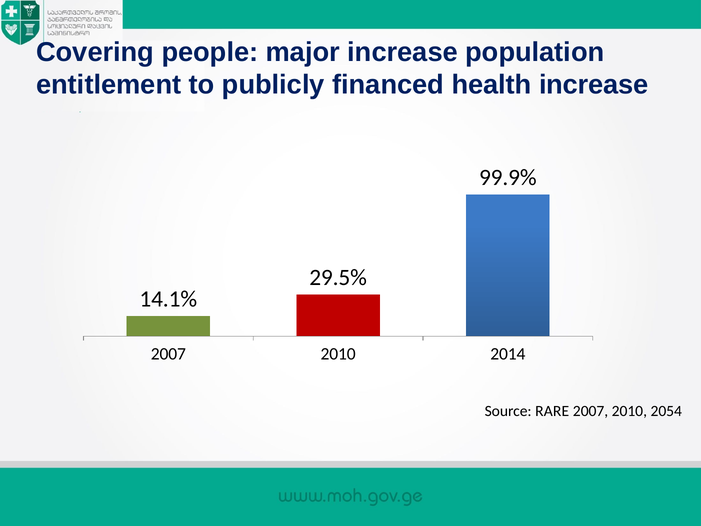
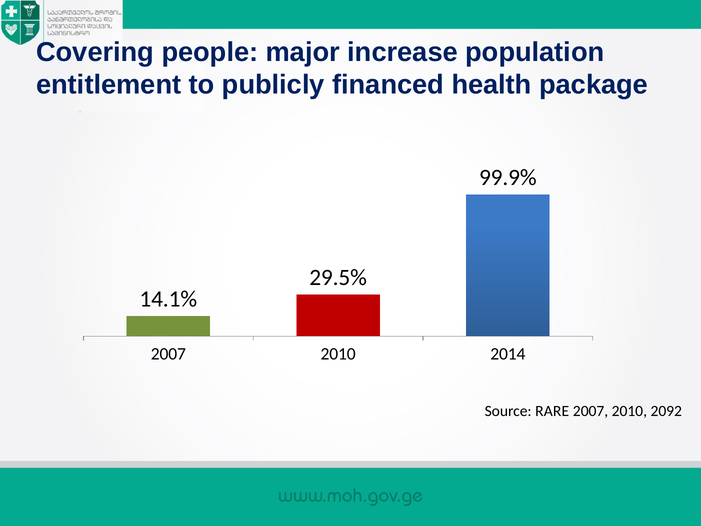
health increase: increase -> package
2054: 2054 -> 2092
